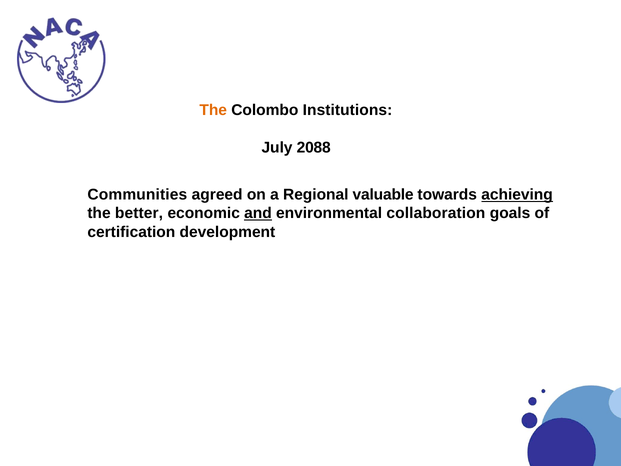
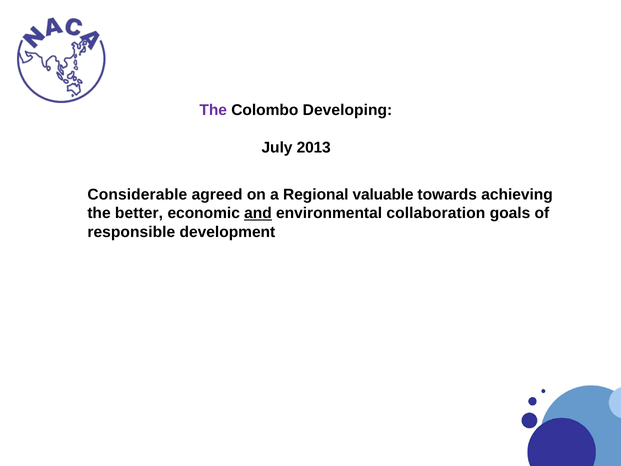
The at (213, 110) colour: orange -> purple
Institutions: Institutions -> Developing
2088: 2088 -> 2013
Communities: Communities -> Considerable
achieving underline: present -> none
certification: certification -> responsible
